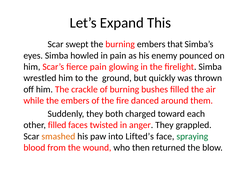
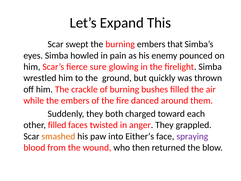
fierce pain: pain -> sure
Lifted’s: Lifted’s -> Either’s
spraying colour: green -> purple
